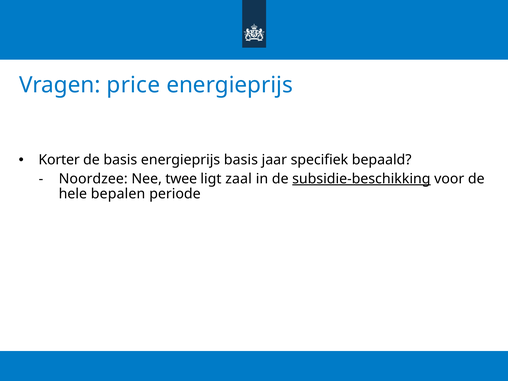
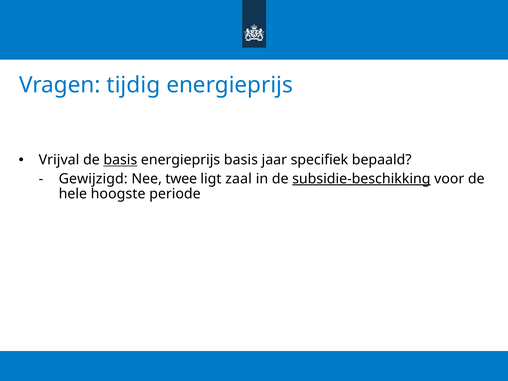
price: price -> tijdig
Korter: Korter -> Vrijval
basis at (120, 160) underline: none -> present
Noordzee: Noordzee -> Gewijzigd
bepalen: bepalen -> hoogste
